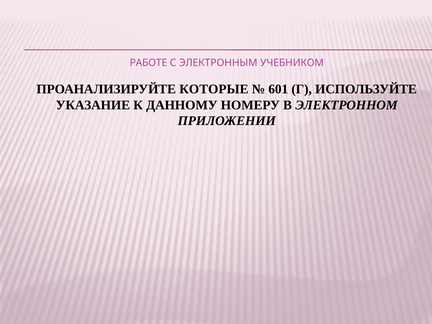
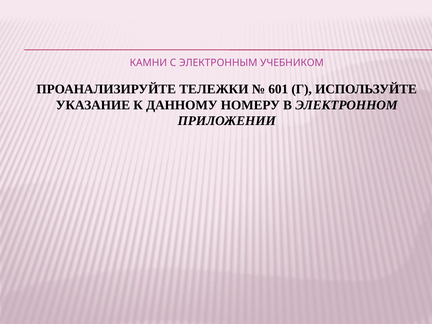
РАБОТЕ: РАБОТЕ -> КАМНИ
КОТОРЫЕ: КОТОРЫЕ -> ТЕЛЕЖКИ
